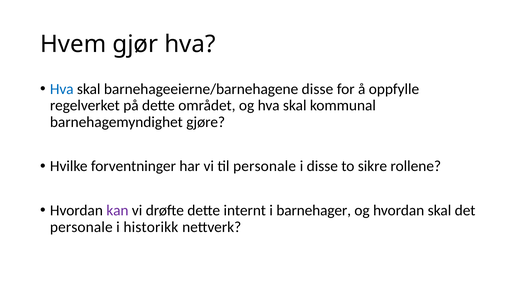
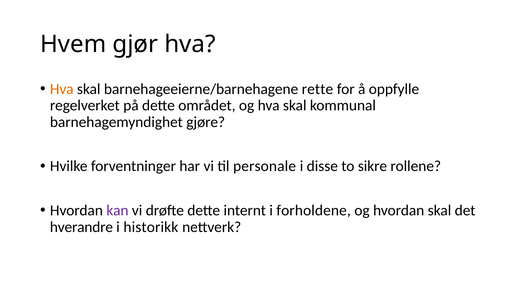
Hva at (62, 89) colour: blue -> orange
barnehageeierne/barnehagene disse: disse -> rette
barnehager: barnehager -> forholdene
personale at (81, 227): personale -> hverandre
